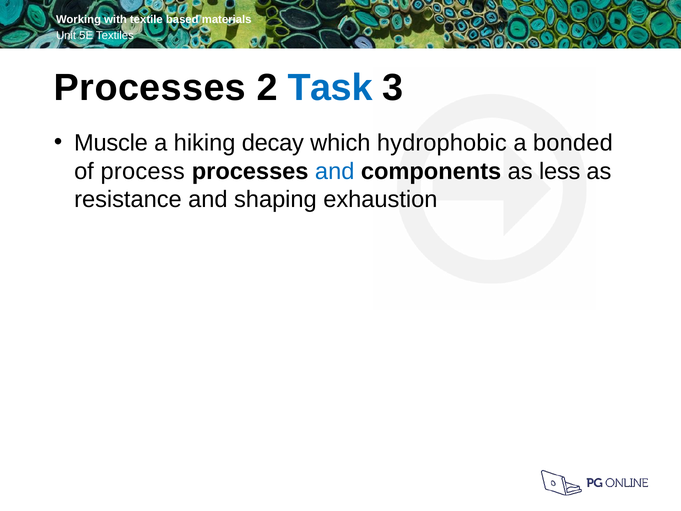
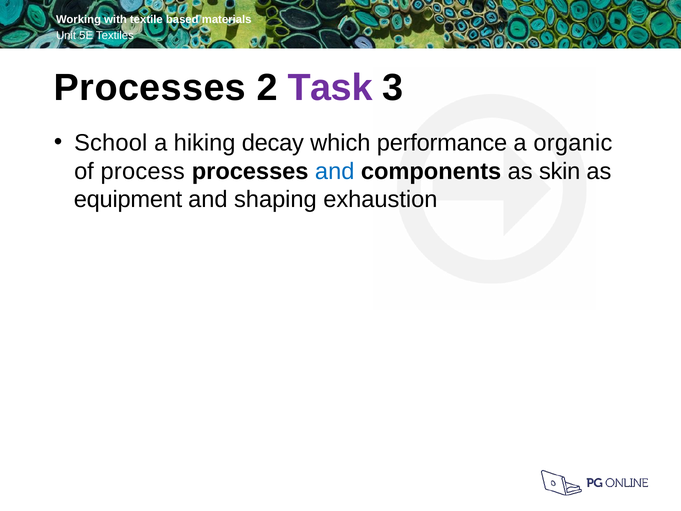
Task colour: blue -> purple
Muscle: Muscle -> School
hydrophobic: hydrophobic -> performance
bonded: bonded -> organic
less: less -> skin
resistance: resistance -> equipment
